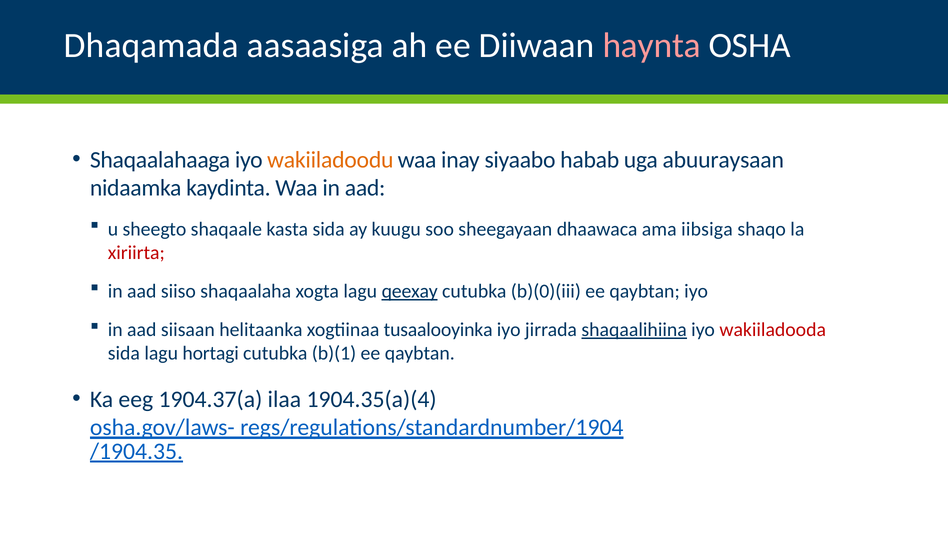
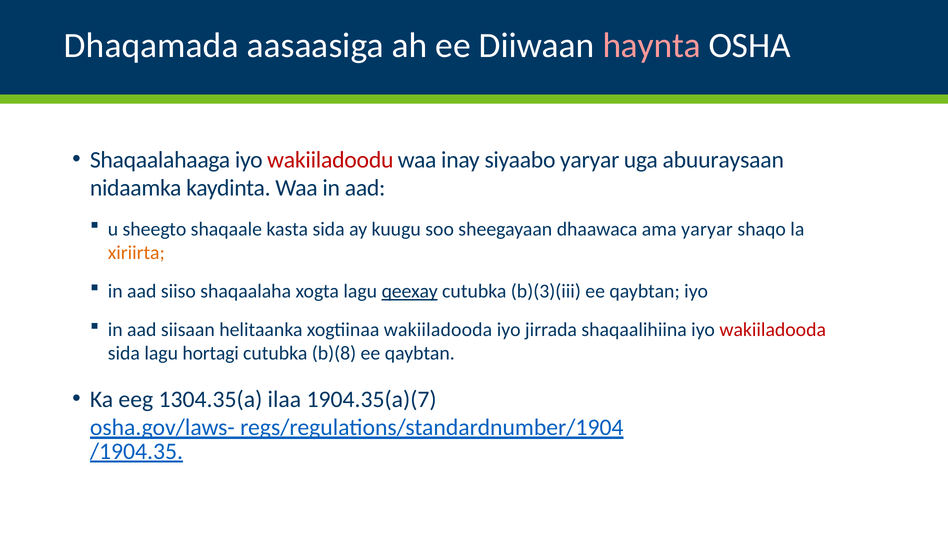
wakiiladoodu colour: orange -> red
siyaabo habab: habab -> yaryar
ama iibsiga: iibsiga -> yaryar
xiriirta colour: red -> orange
b)(0)(iii: b)(0)(iii -> b)(3)(iii
xogtiinaa tusaalooyinka: tusaalooyinka -> wakiiladooda
shaqaalihiina underline: present -> none
b)(1: b)(1 -> b)(8
1904.37(a: 1904.37(a -> 1304.35(a
1904.35(a)(4: 1904.35(a)(4 -> 1904.35(a)(7
